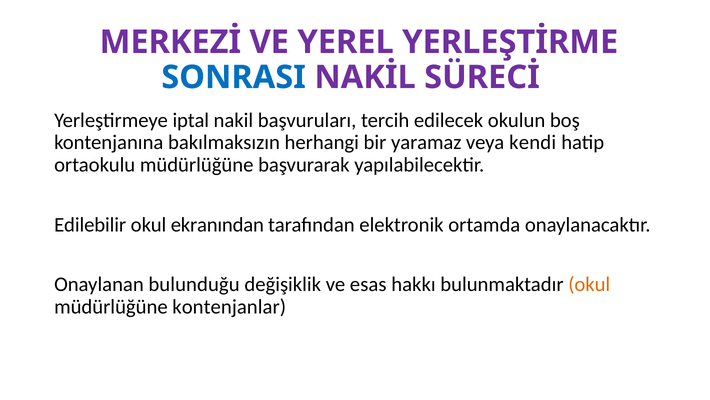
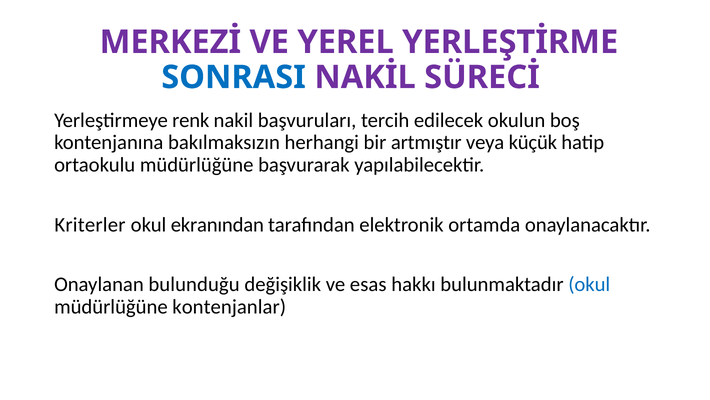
iptal: iptal -> renk
yaramaz: yaramaz -> artmıştır
kendi: kendi -> küçük
Edilebilir: Edilebilir -> Kriterler
okul at (589, 284) colour: orange -> blue
